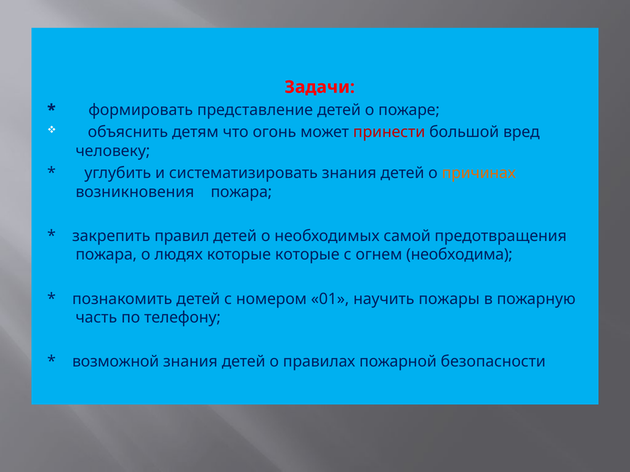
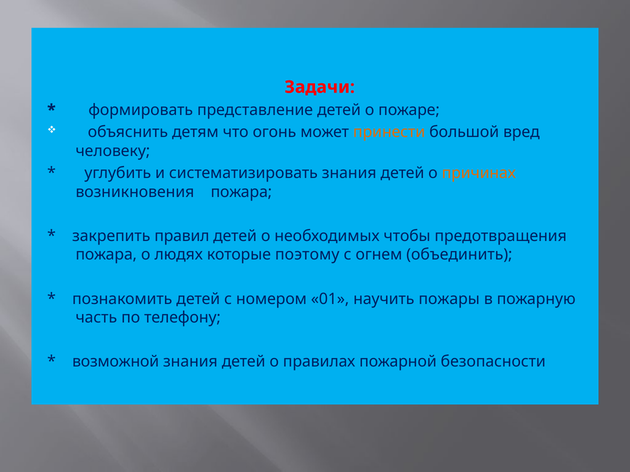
принести colour: red -> orange
самой: самой -> чтобы
которые которые: которые -> поэтому
необходима: необходима -> объединить
